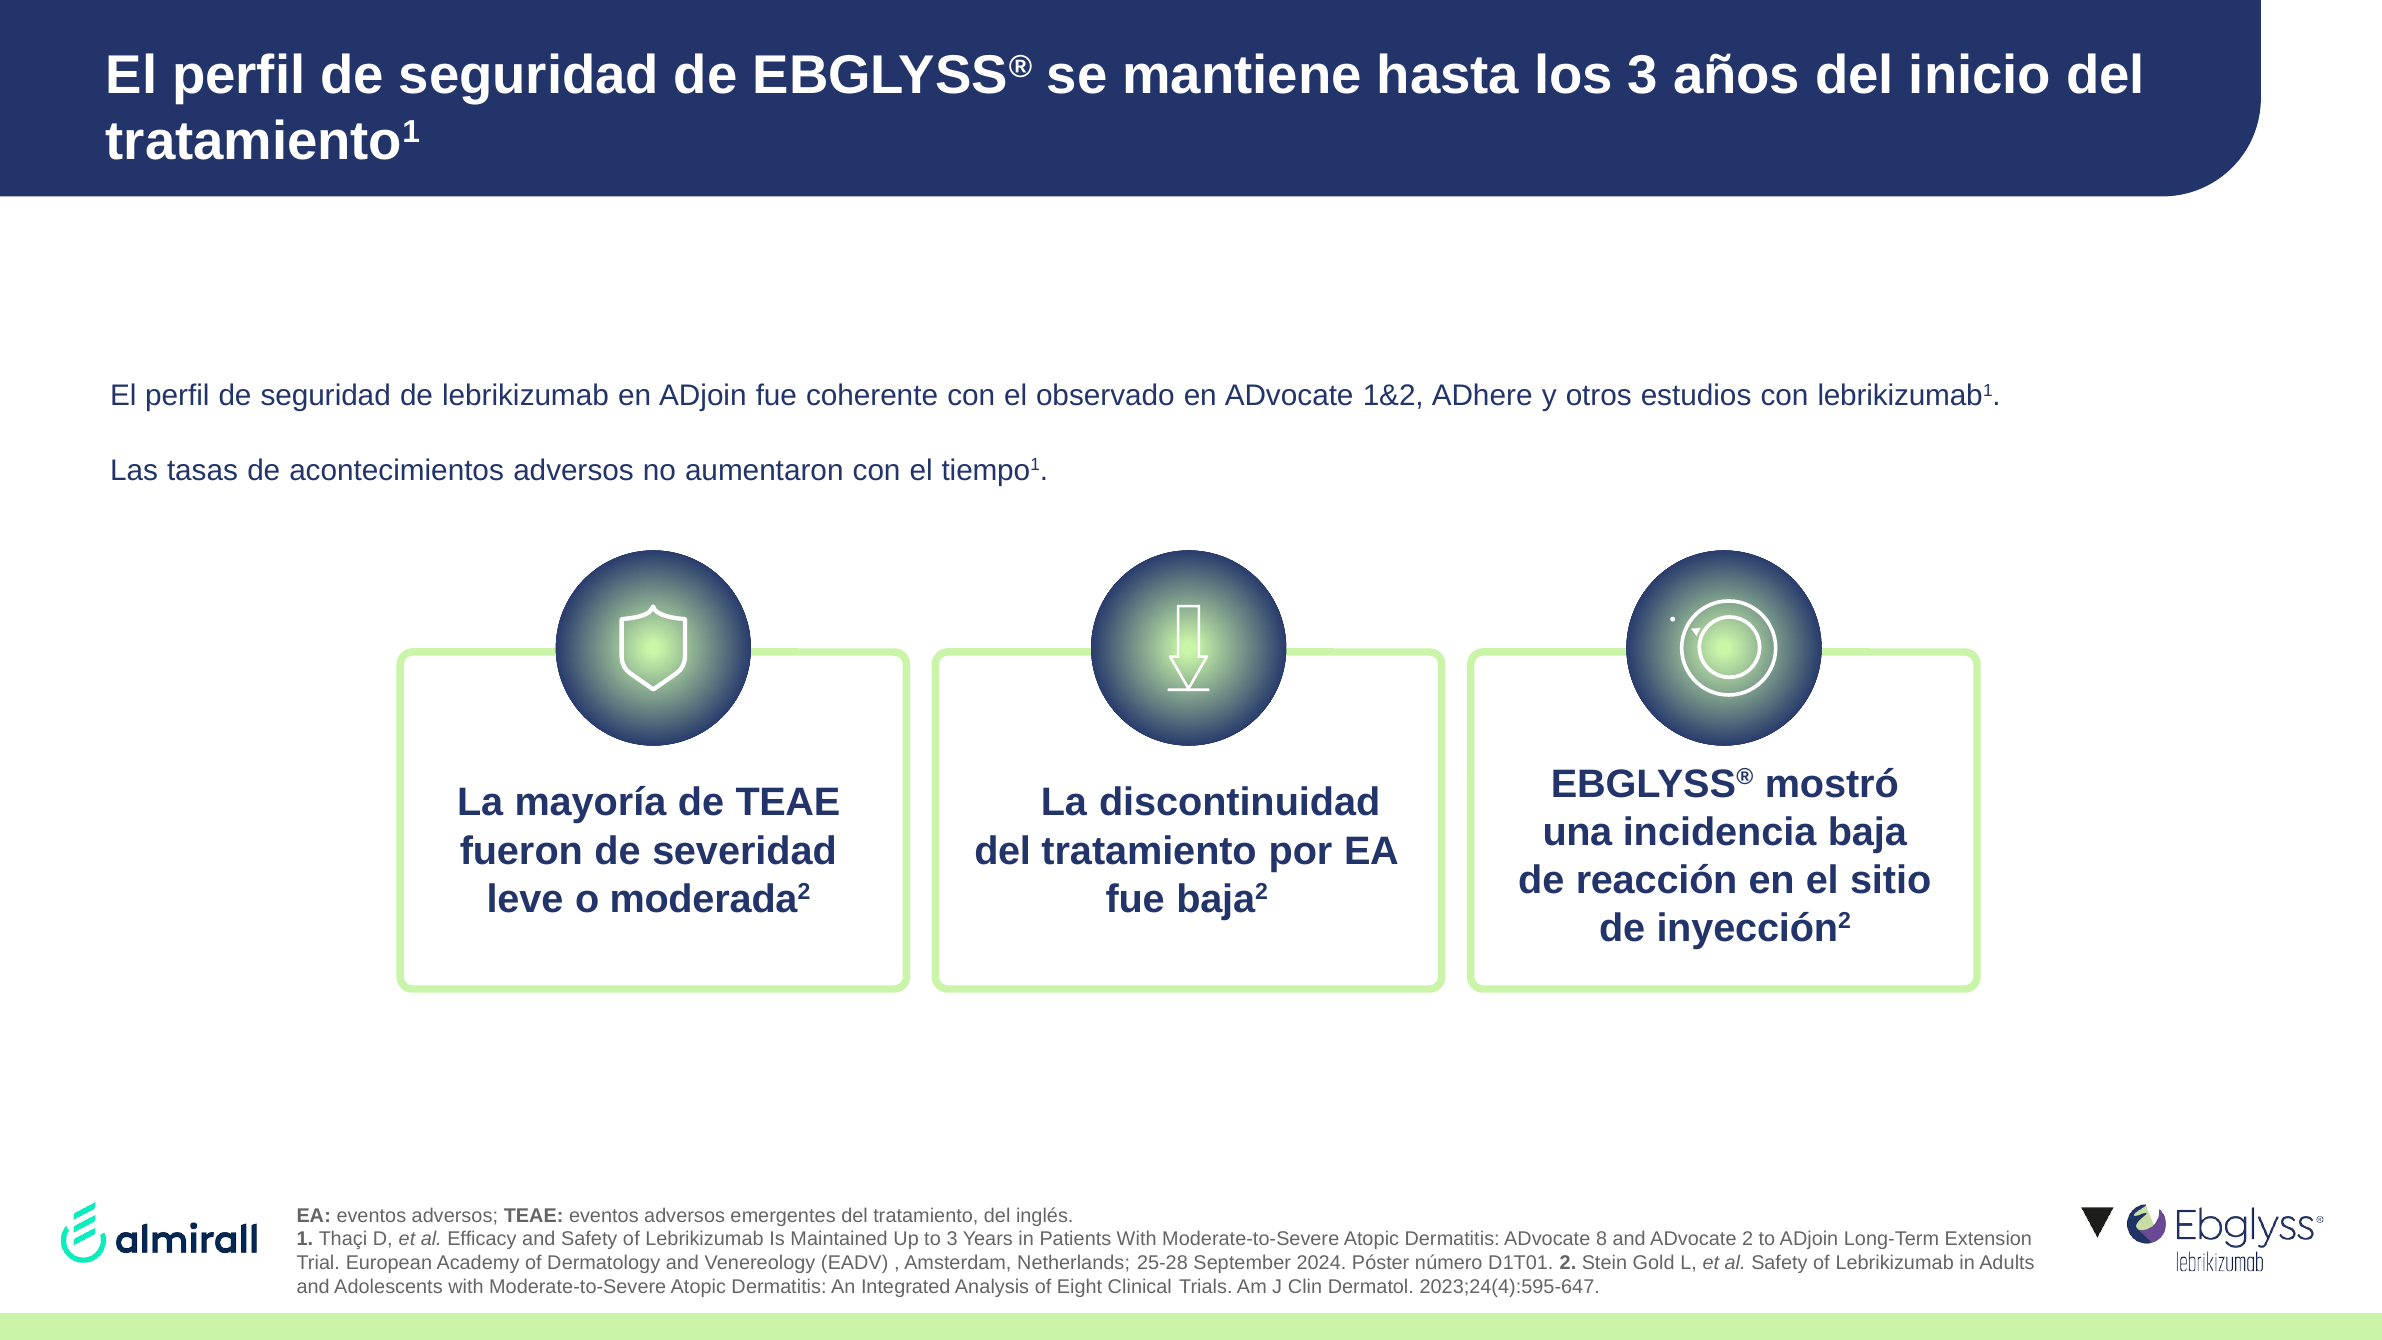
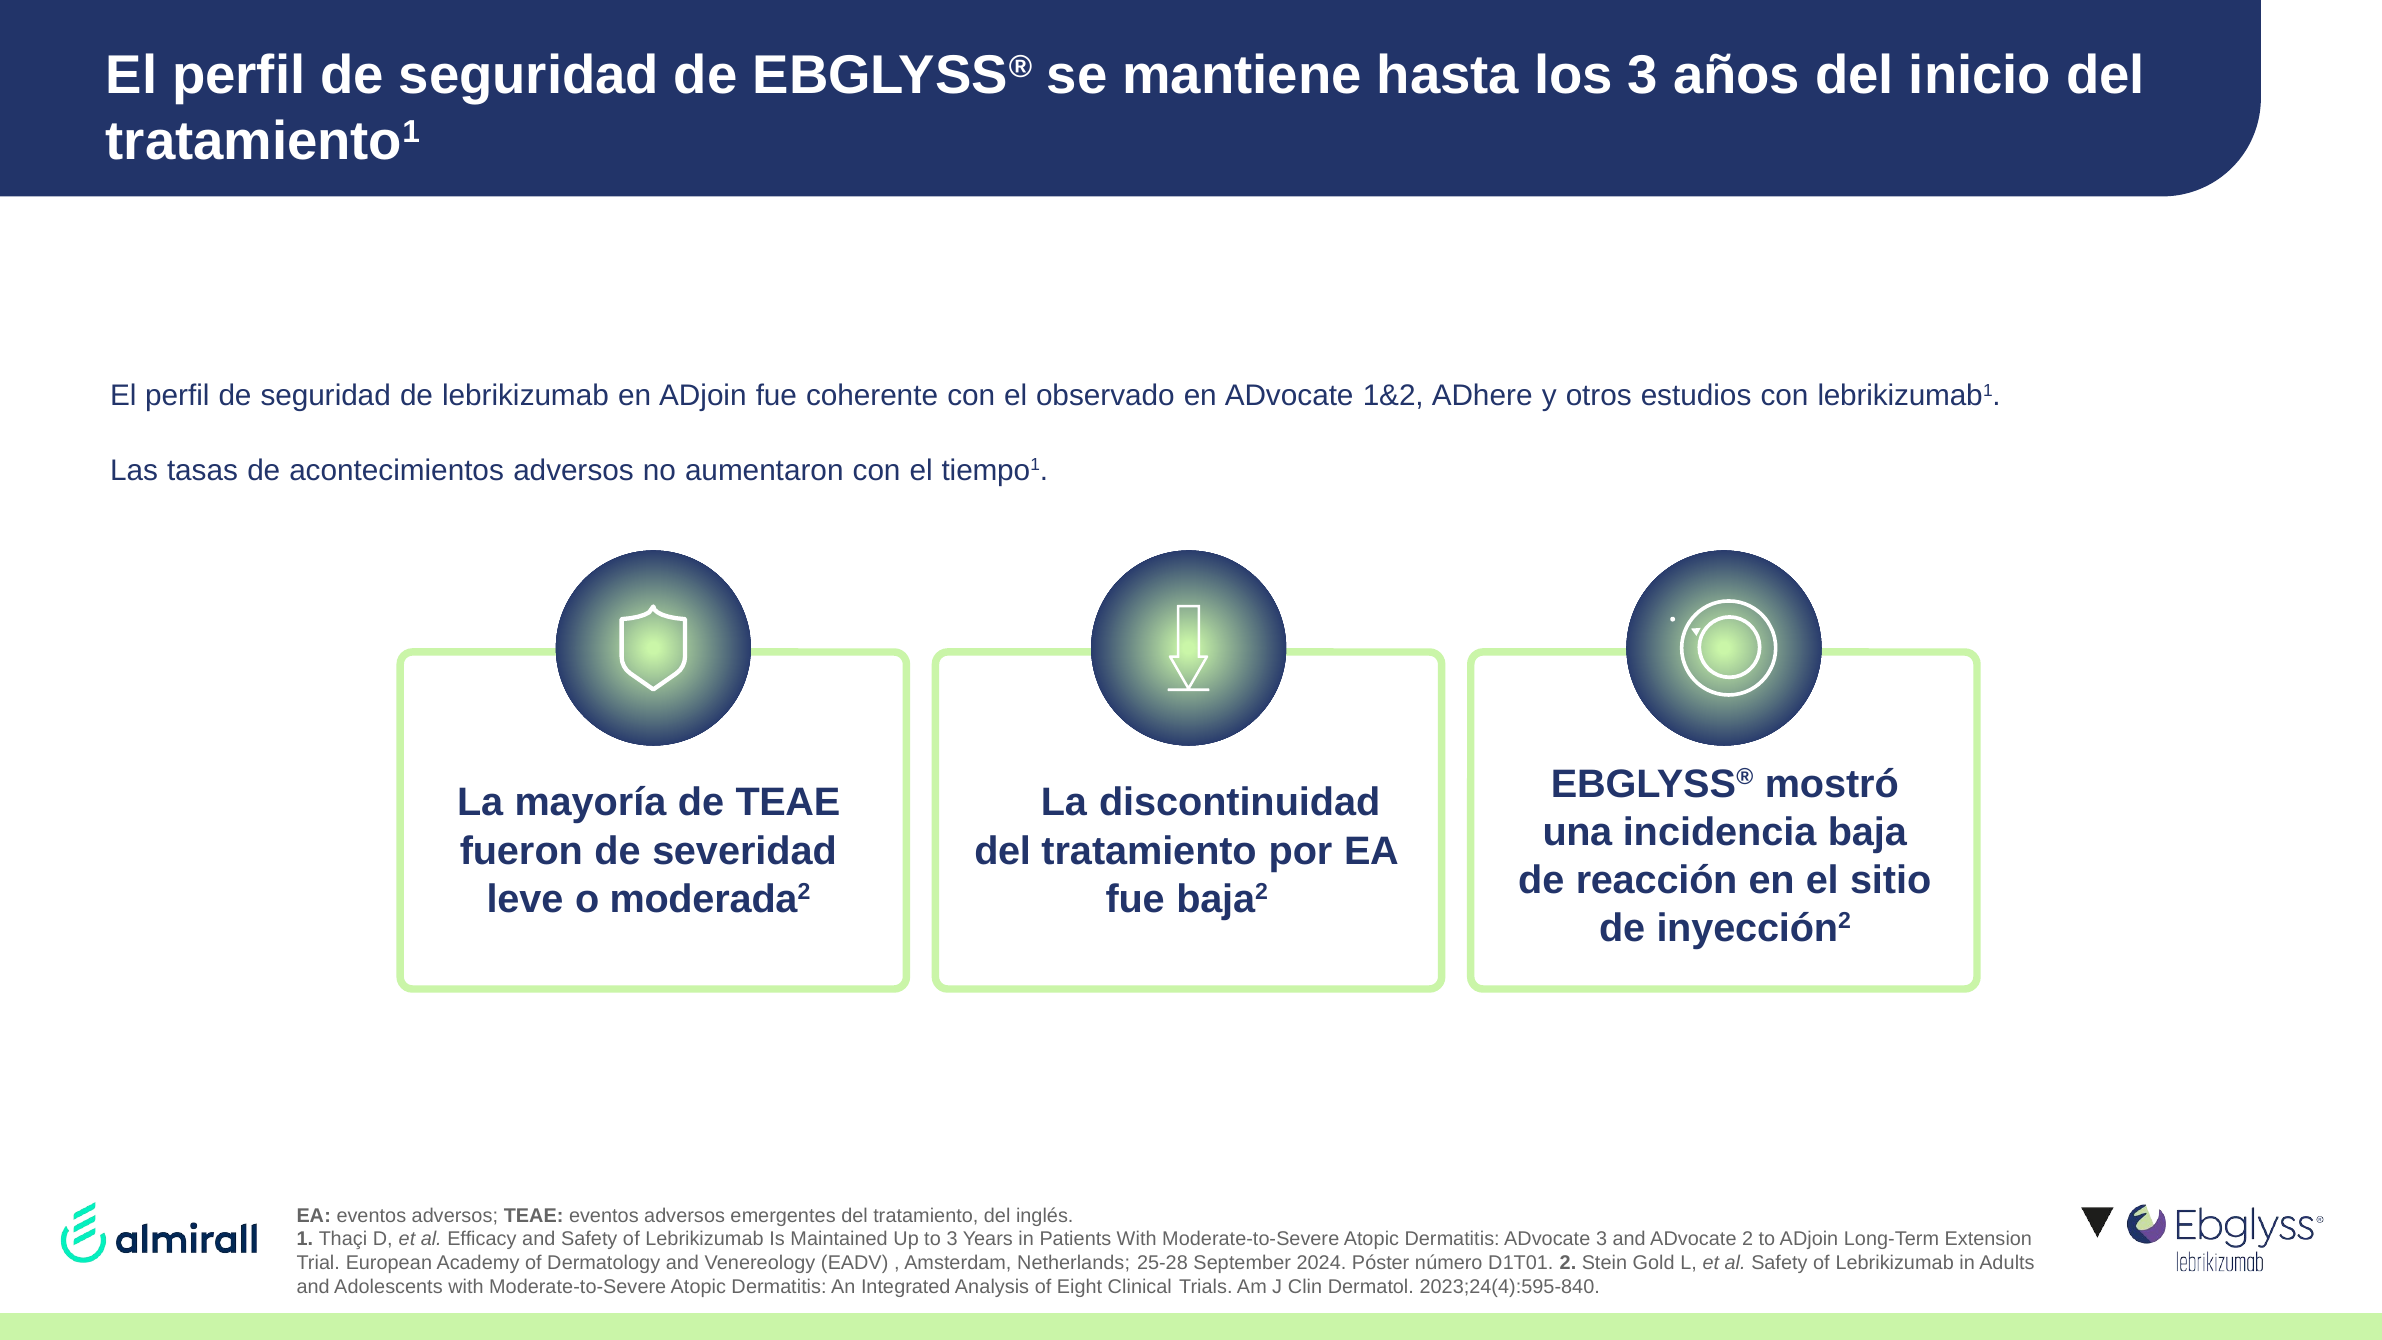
ADvocate 8: 8 -> 3
2023;24(4):595-647: 2023;24(4):595-647 -> 2023;24(4):595-840
